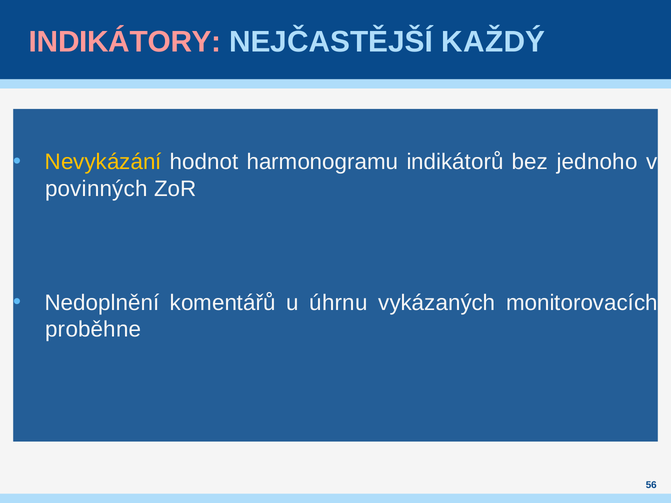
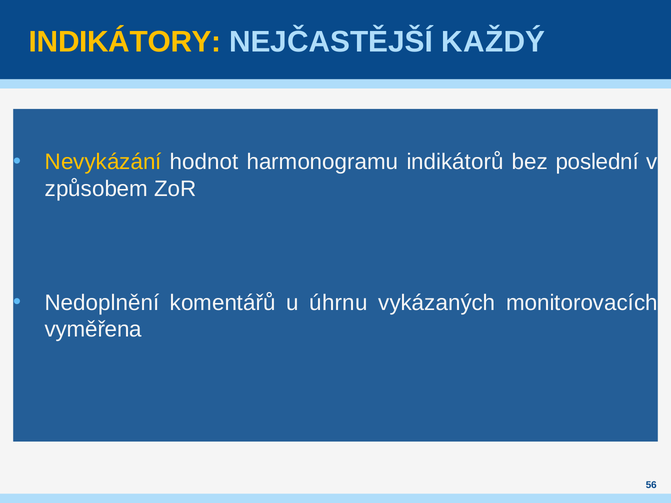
INDIKÁTORY colour: pink -> yellow
jednoho: jednoho -> poslední
povinných: povinných -> způsobem
proběhne: proběhne -> vyměřena
